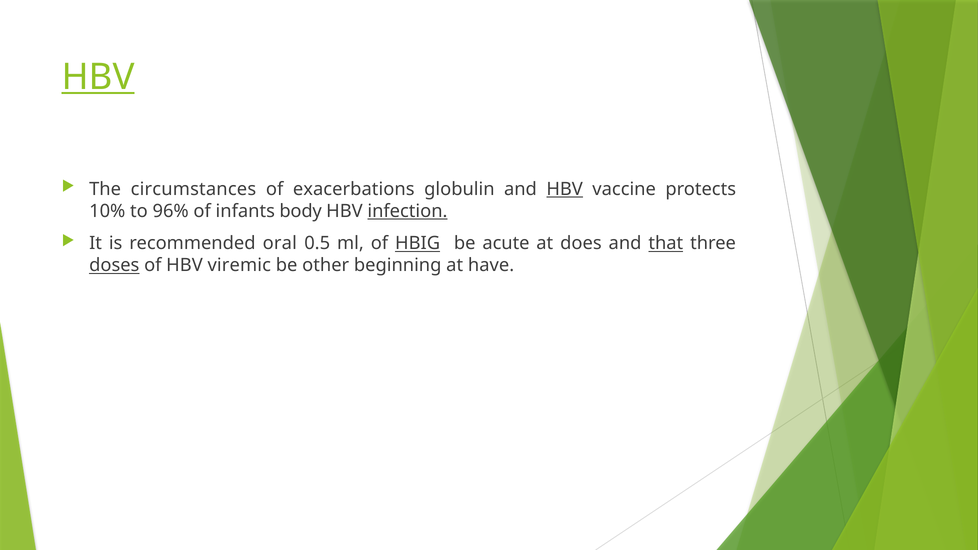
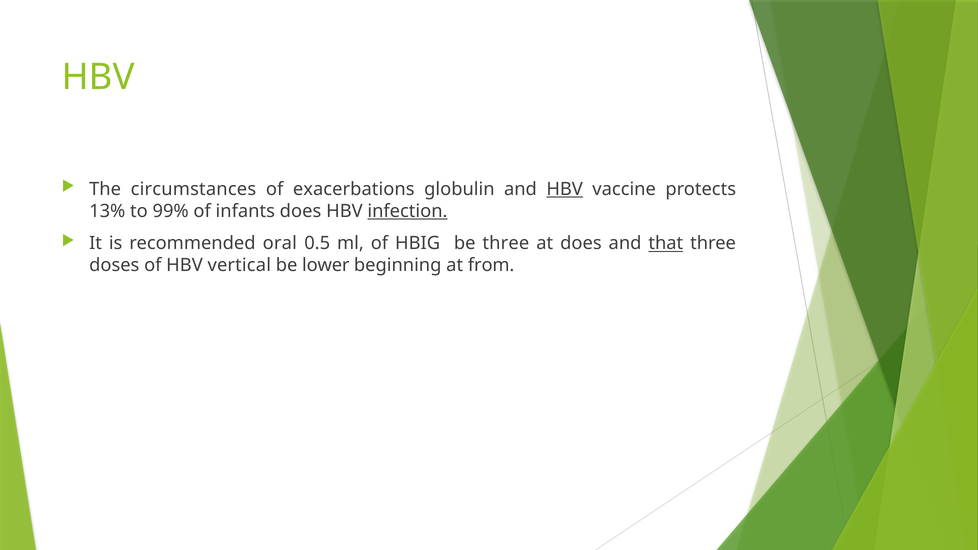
HBV at (98, 77) underline: present -> none
10%: 10% -> 13%
96%: 96% -> 99%
infants body: body -> does
HBIG underline: present -> none
be acute: acute -> three
doses underline: present -> none
viremic: viremic -> vertical
other: other -> lower
have: have -> from
